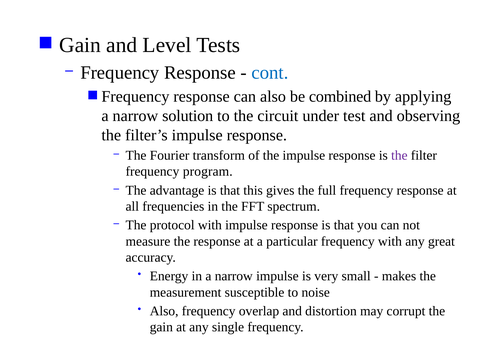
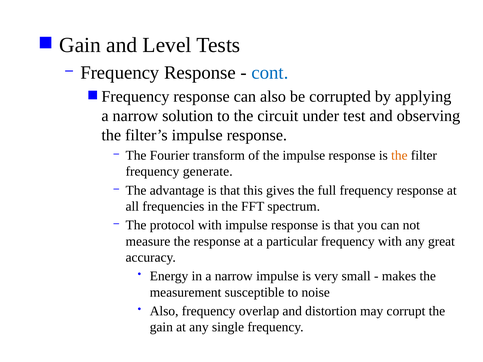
combined: combined -> corrupted
the at (399, 156) colour: purple -> orange
program: program -> generate
